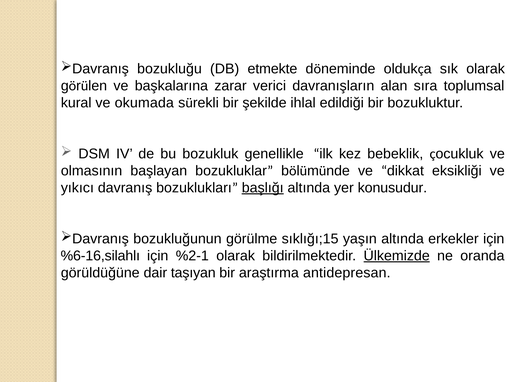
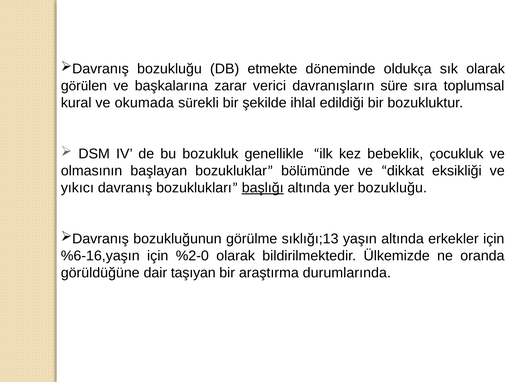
alan: alan -> süre
yer konusudur: konusudur -> bozukluğu
sıklığı;15: sıklığı;15 -> sıklığı;13
%6-16,silahlı: %6-16,silahlı -> %6-16,yaşın
%2-1: %2-1 -> %2-0
Ülkemizde underline: present -> none
antidepresan: antidepresan -> durumlarında
